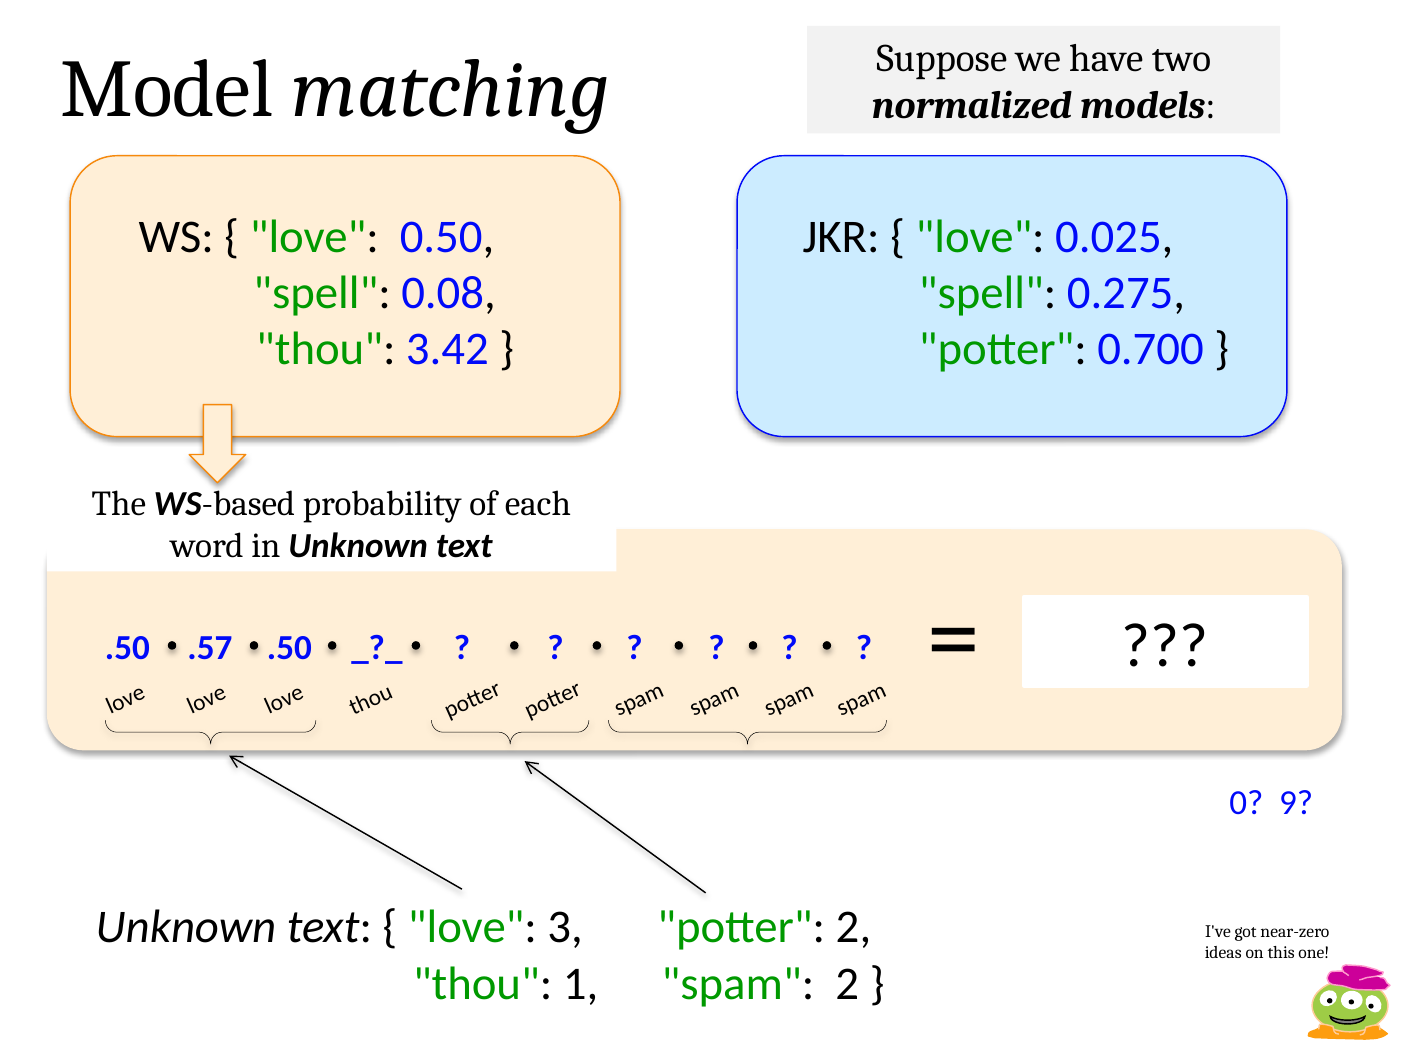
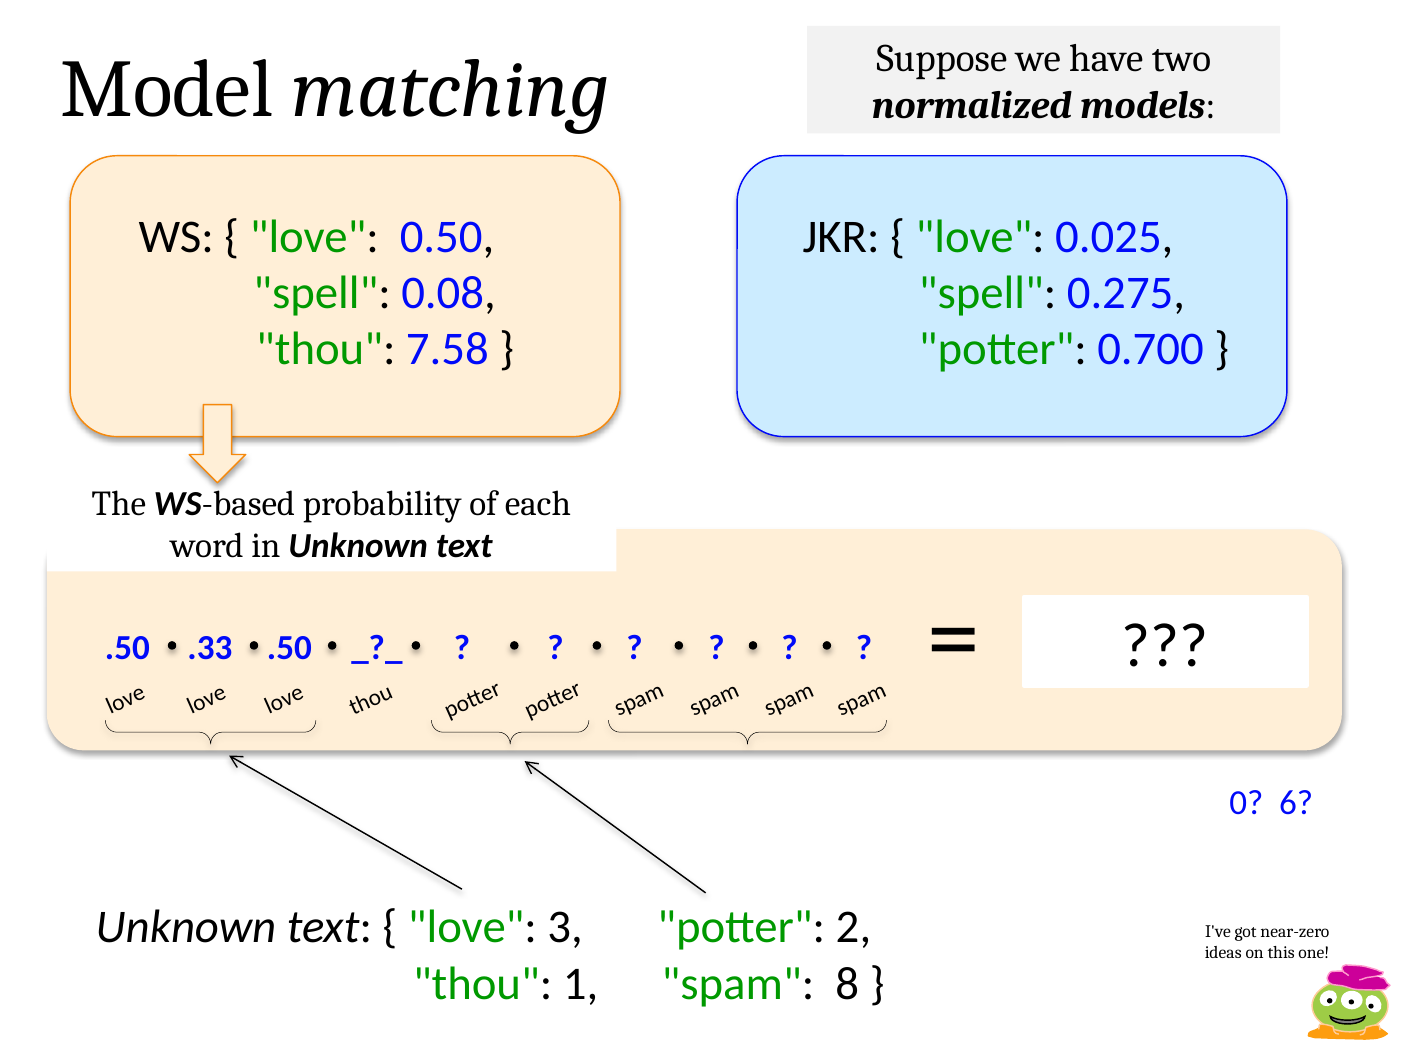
3.42: 3.42 -> 7.58
.57: .57 -> .33
9: 9 -> 6
spam 2: 2 -> 8
